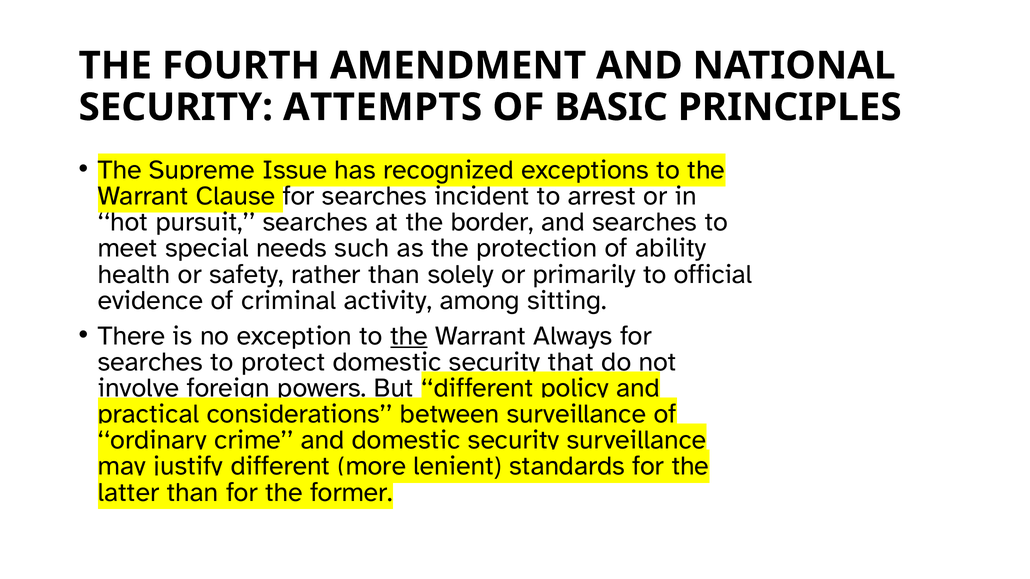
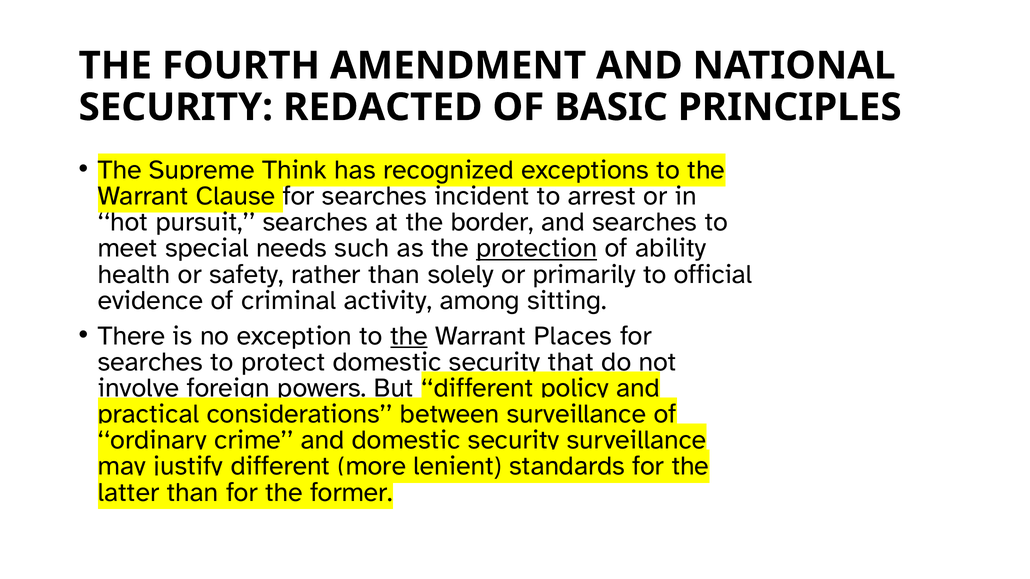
ATTEMPTS: ATTEMPTS -> REDACTED
Issue: Issue -> Think
protection underline: none -> present
Always: Always -> Places
